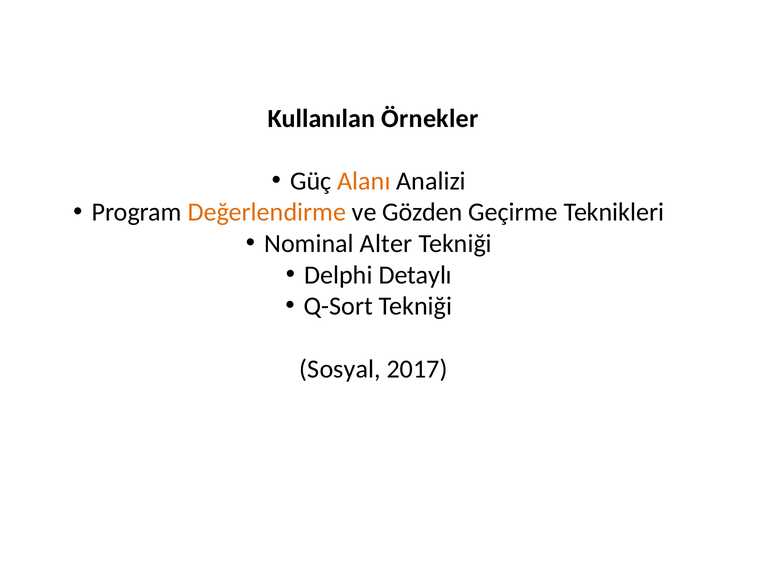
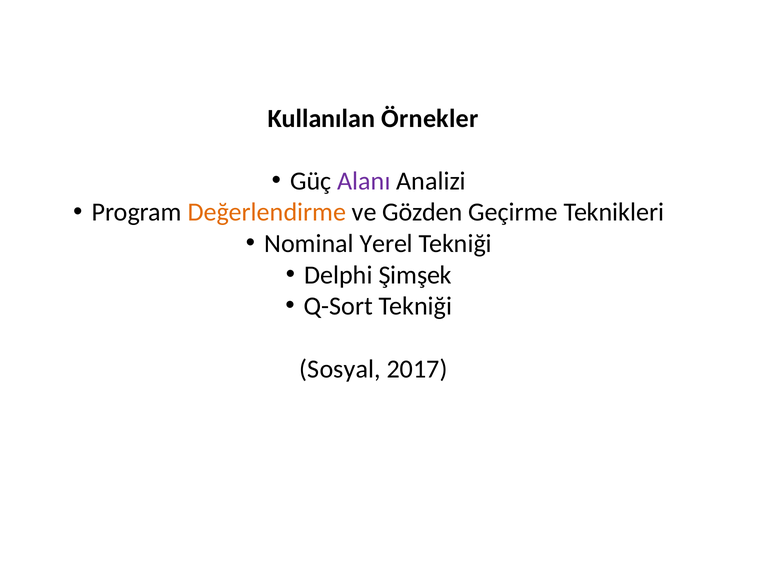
Alanı colour: orange -> purple
Alter: Alter -> Yerel
Detaylı: Detaylı -> Şimşek
